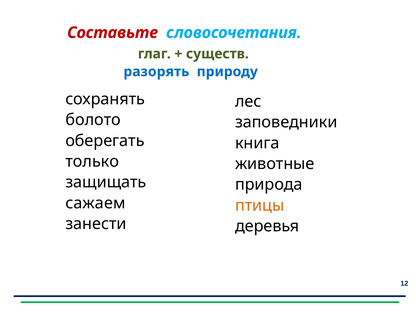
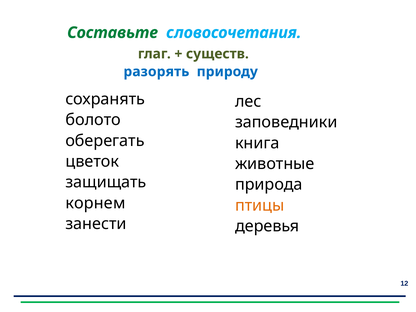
Составьте colour: red -> green
только: только -> цветок
сажаем: сажаем -> корнем
